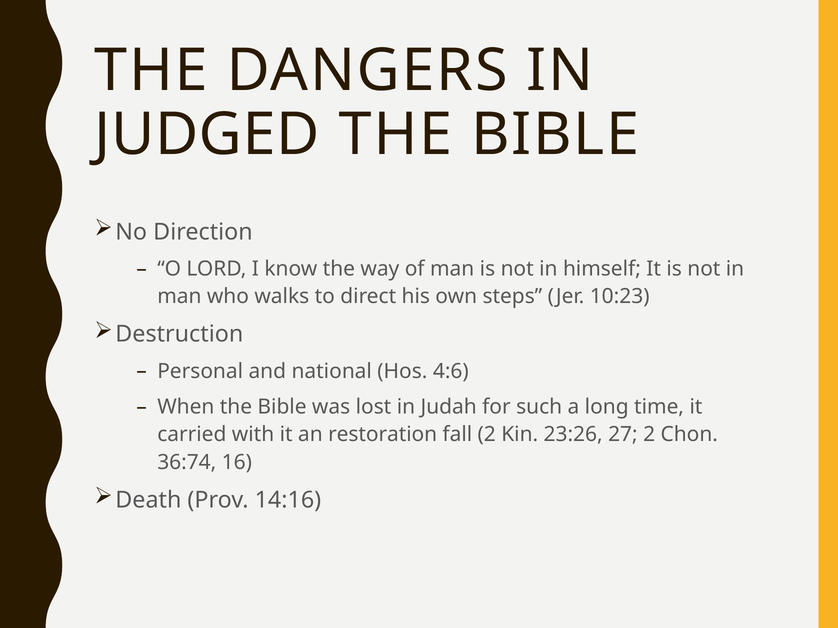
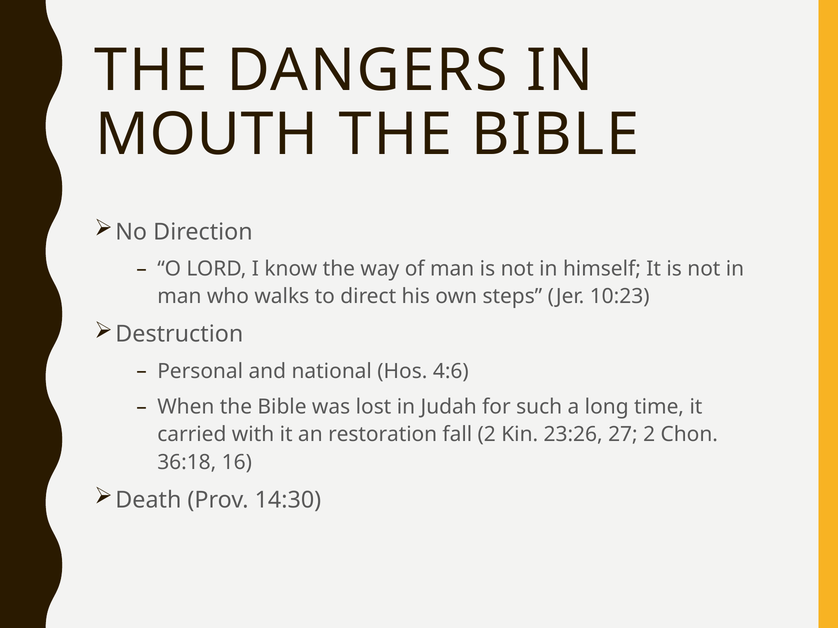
JUDGED: JUDGED -> MOUTH
36:74: 36:74 -> 36:18
14:16: 14:16 -> 14:30
